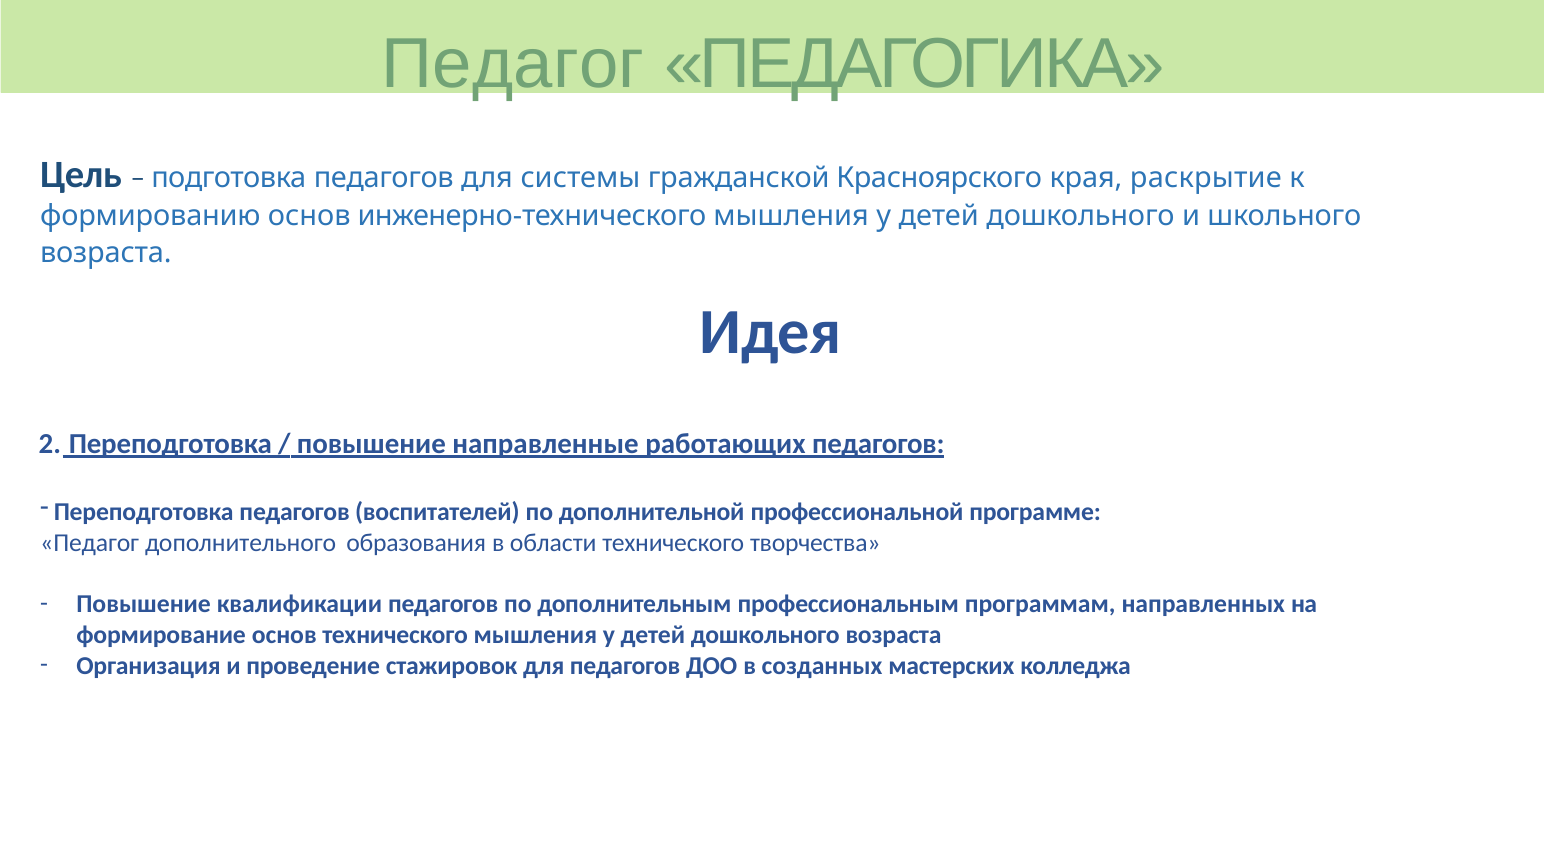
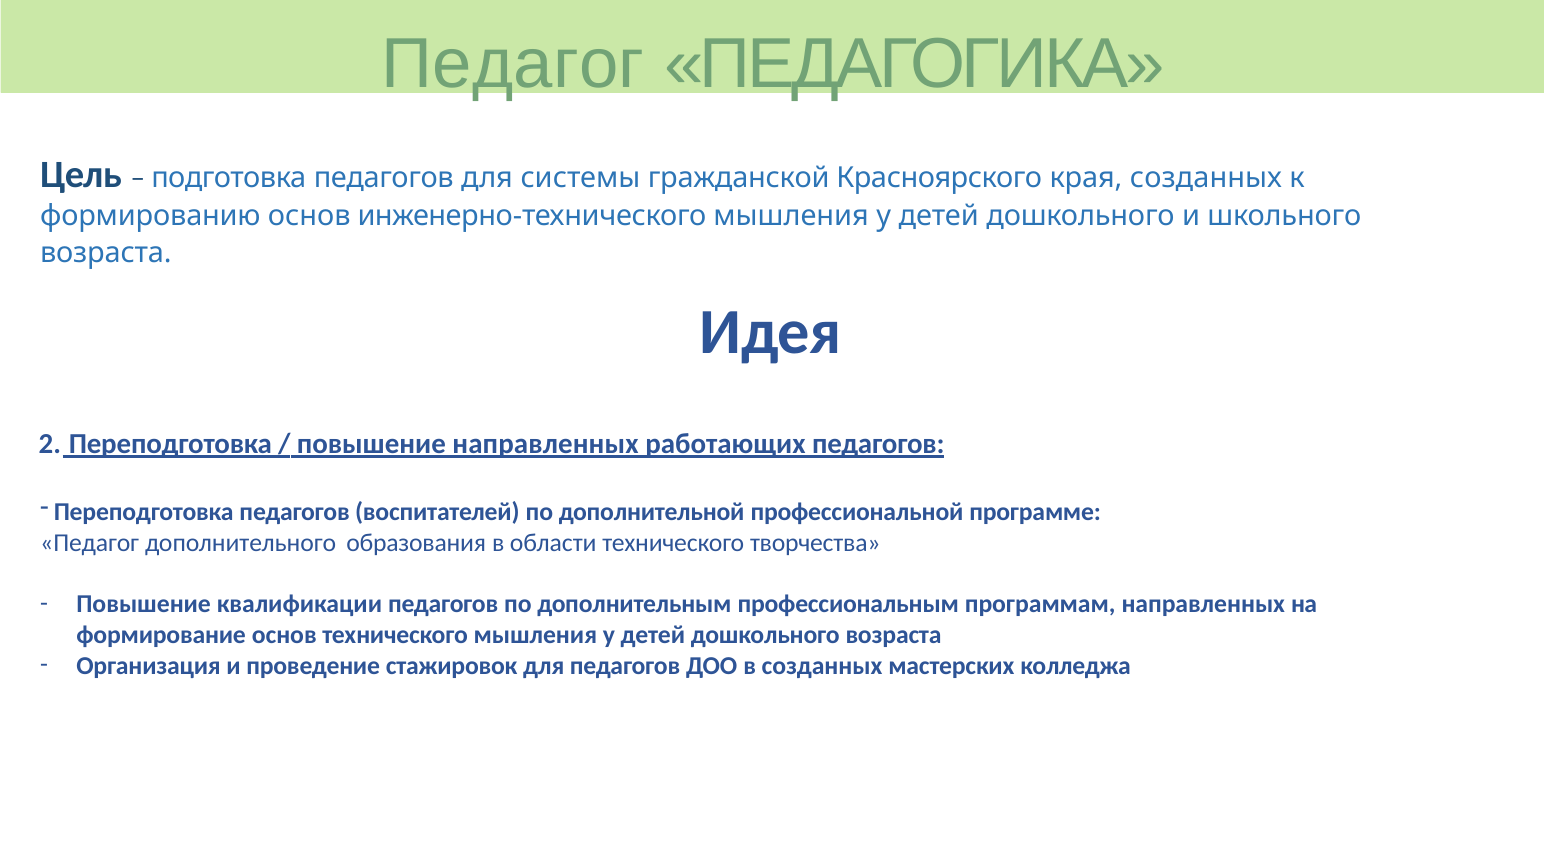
края раскрытие: раскрытие -> созданных
повышение направленные: направленные -> направленных
